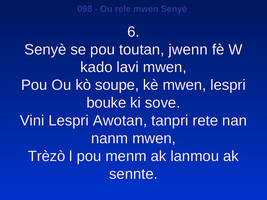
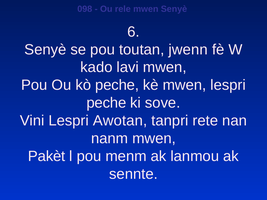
kò soupe: soupe -> peche
bouke at (106, 103): bouke -> peche
Trèzò: Trèzò -> Pakèt
